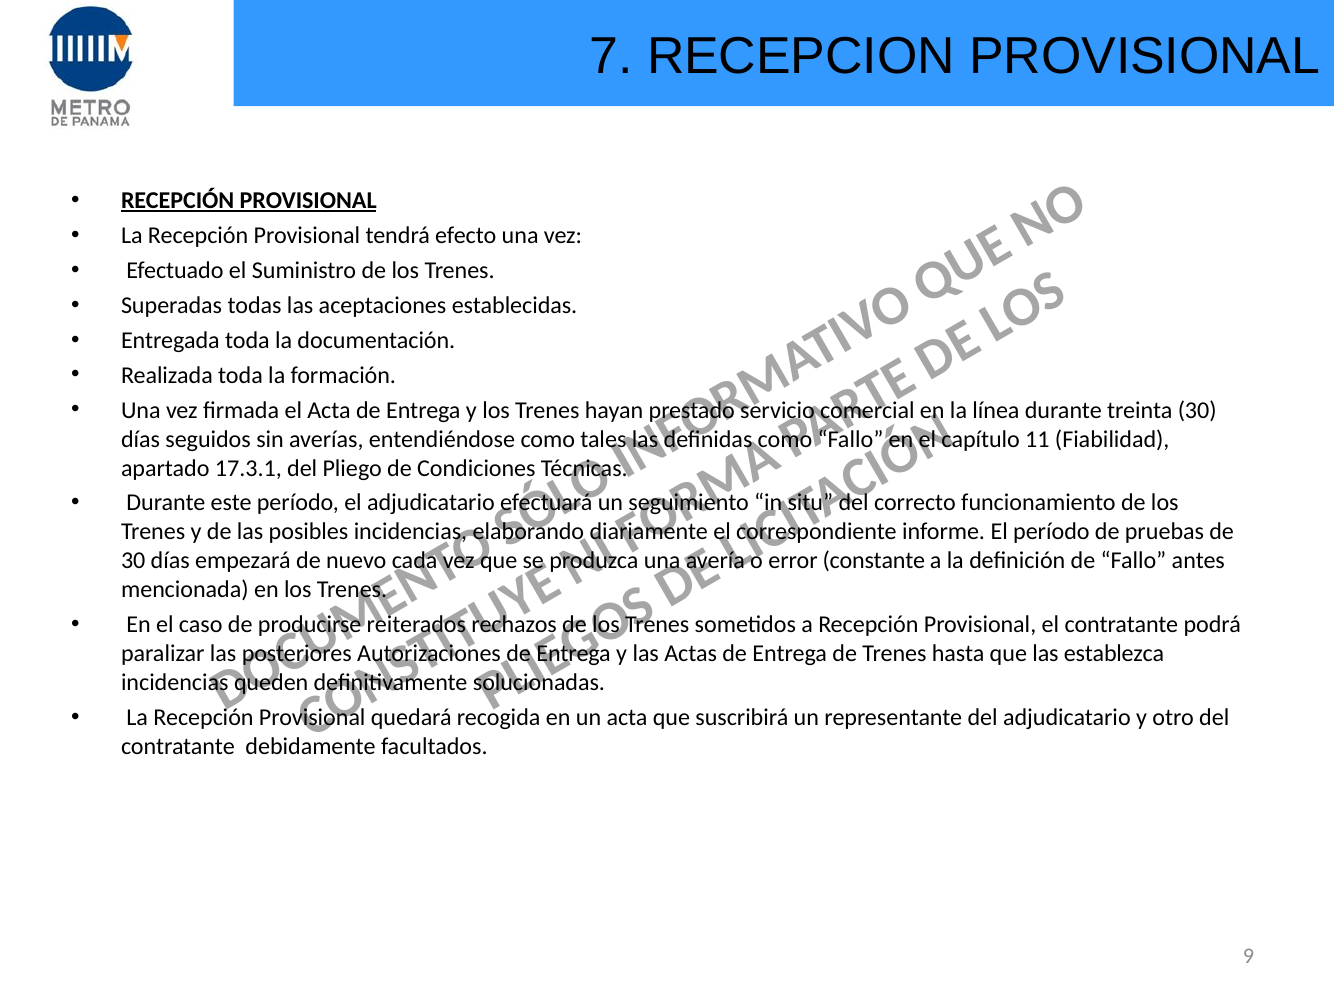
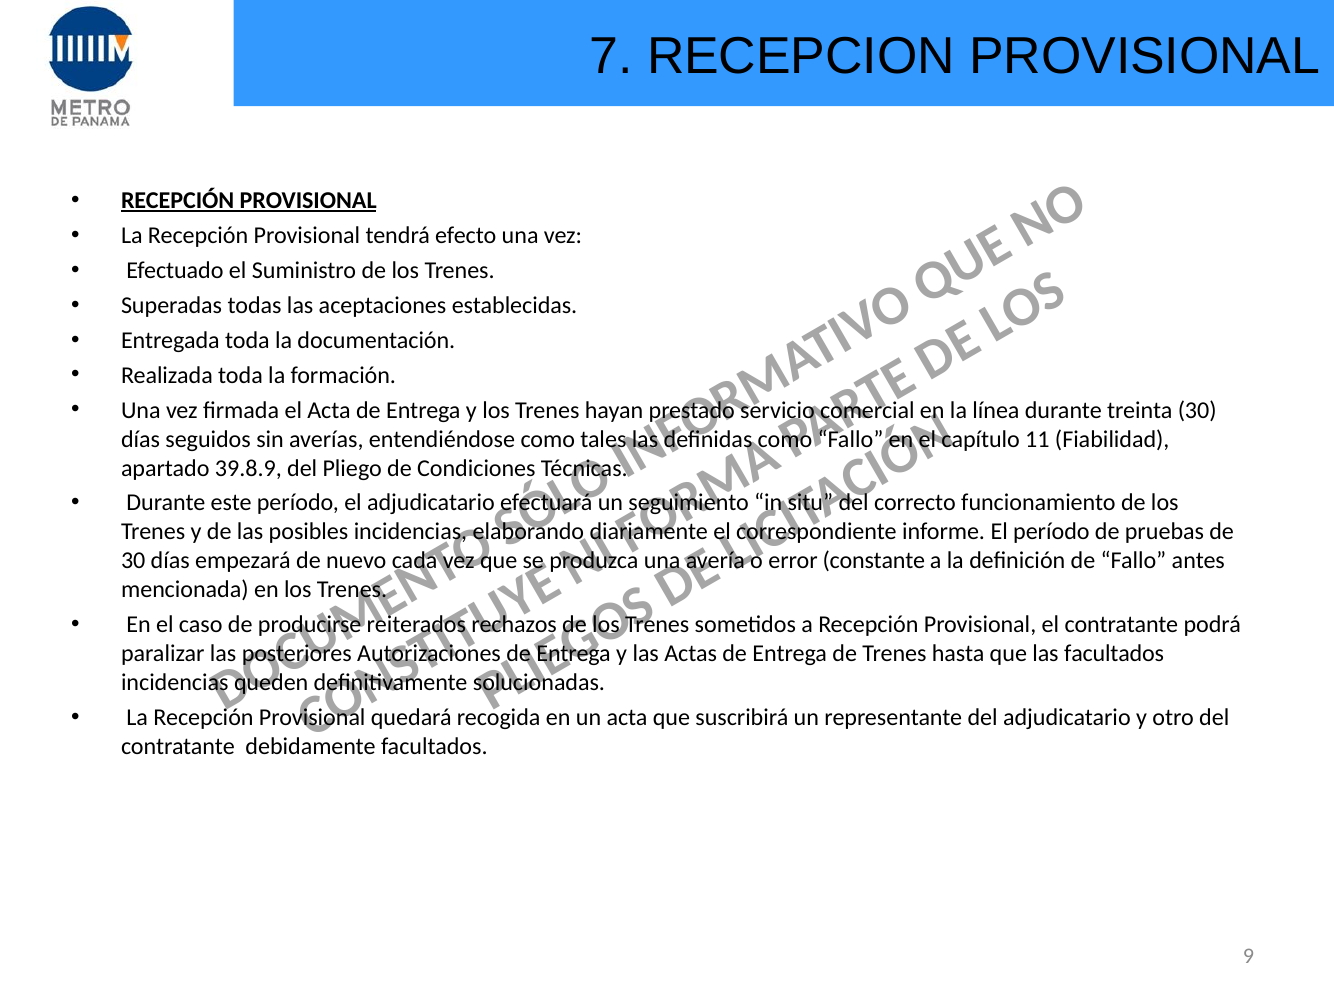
17.3.1: 17.3.1 -> 39.8.9
las establezca: establezca -> facultados
